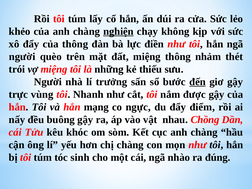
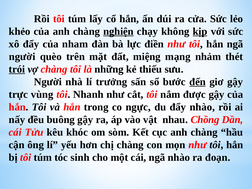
kịp underline: none -> present
của thông: thông -> nham
miệng thông: thông -> mạng
trói underline: none -> present
vợ miệng: miệng -> chàng
mạng: mạng -> trong
đẩy điểm: điểm -> nhào
đúng: đúng -> đoạn
